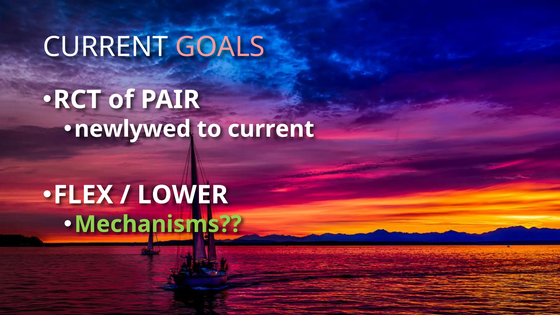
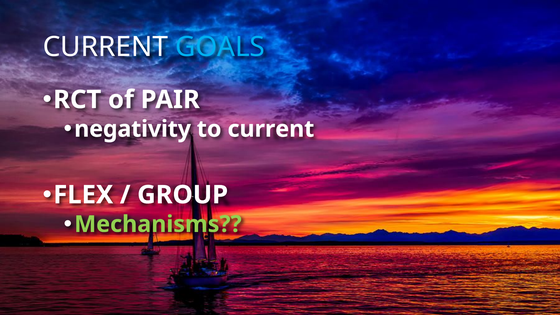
GOALS colour: pink -> light blue
newlywed: newlywed -> negativity
LOWER: LOWER -> GROUP
